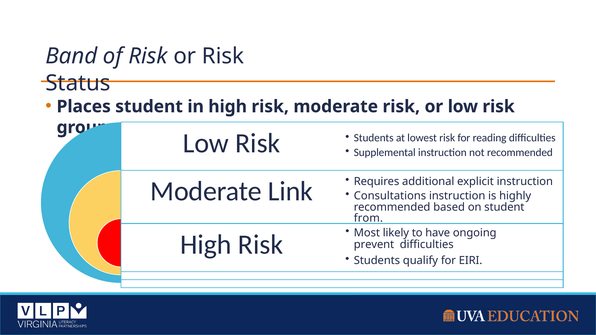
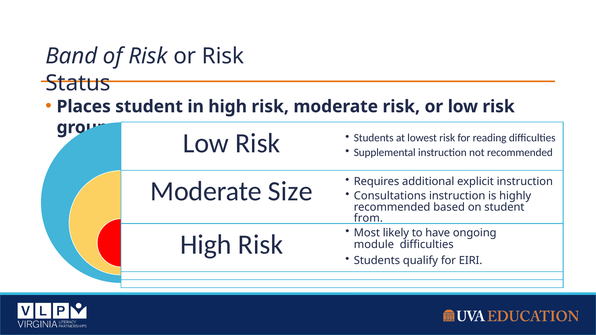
Link: Link -> Size
prevent: prevent -> module
